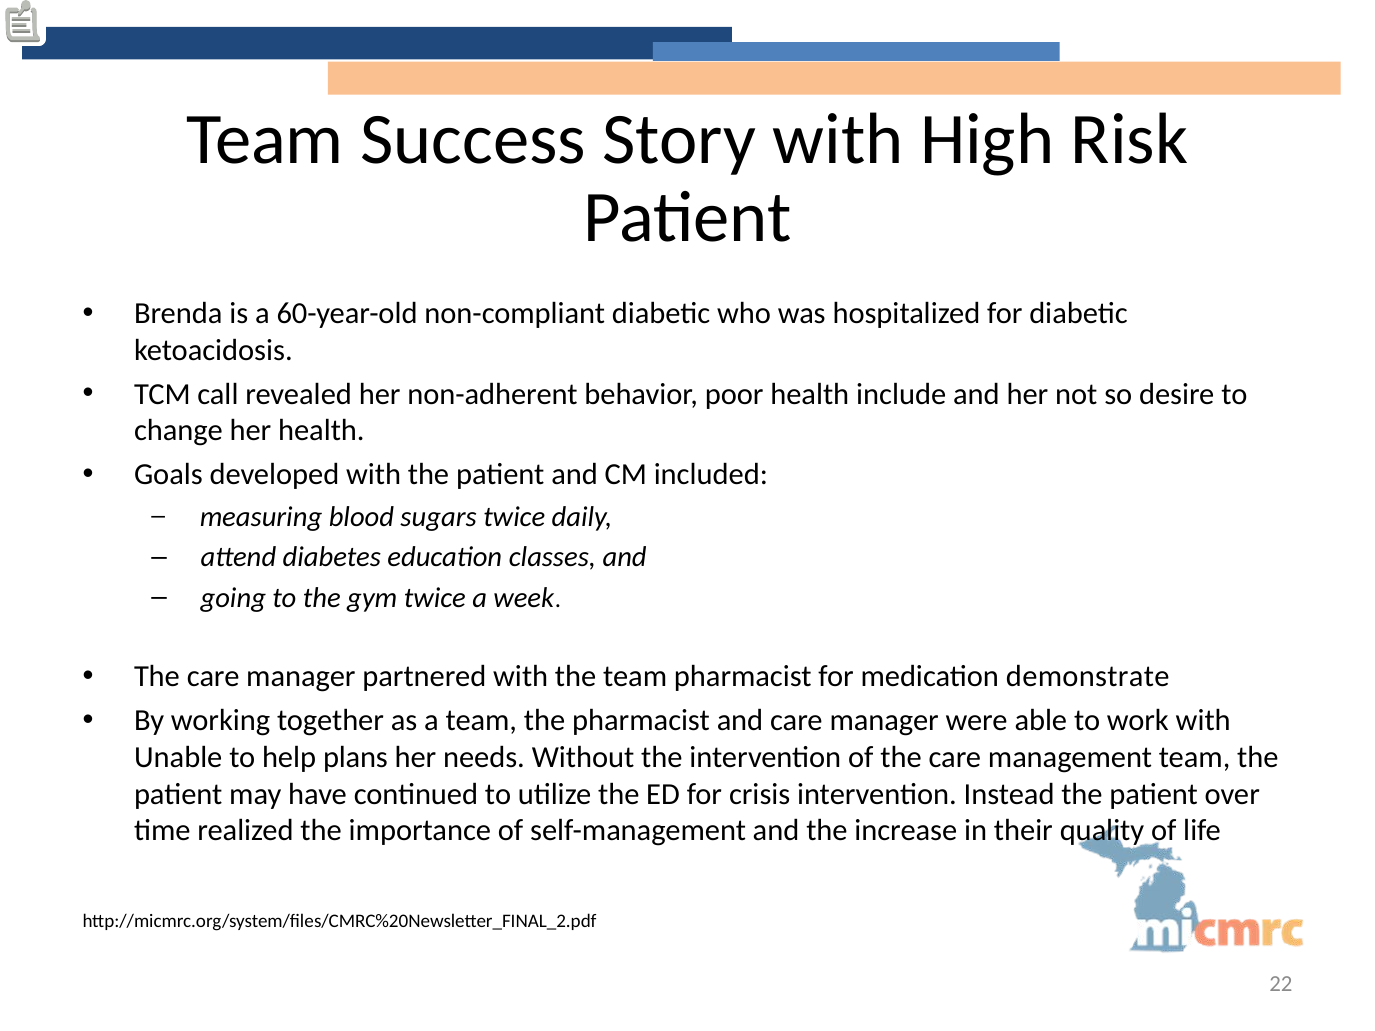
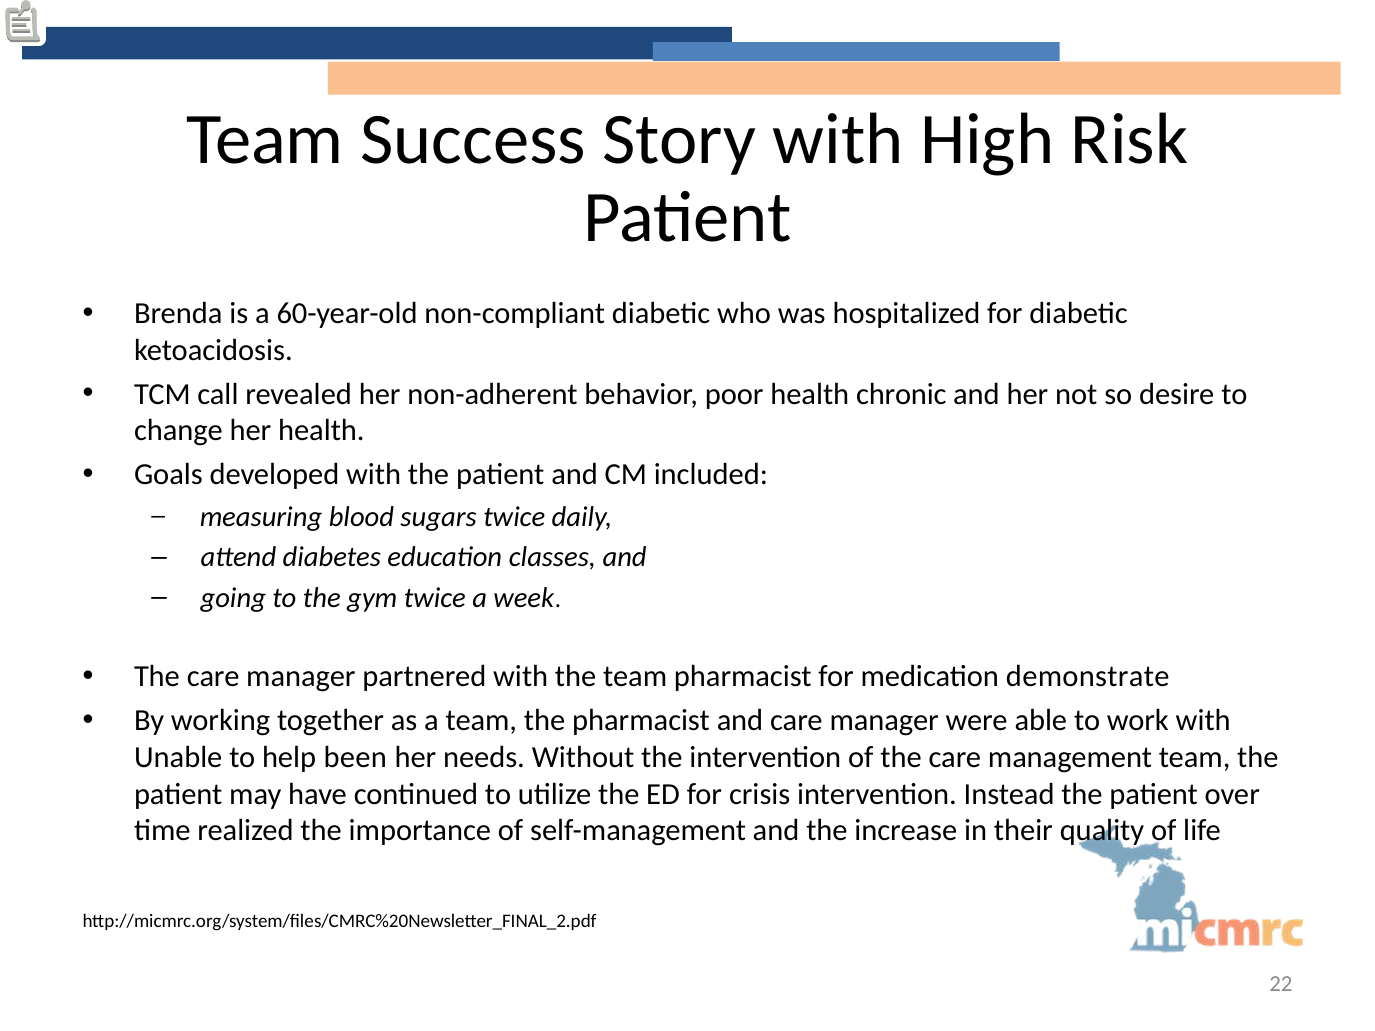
include: include -> chronic
plans: plans -> been
